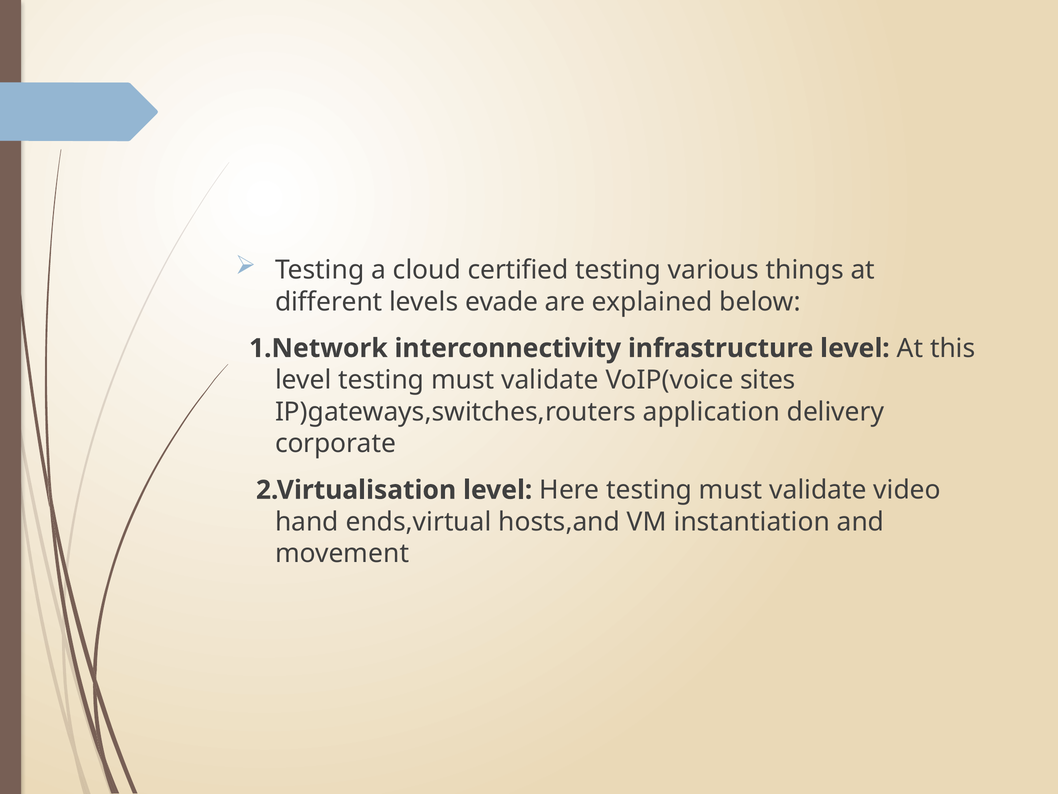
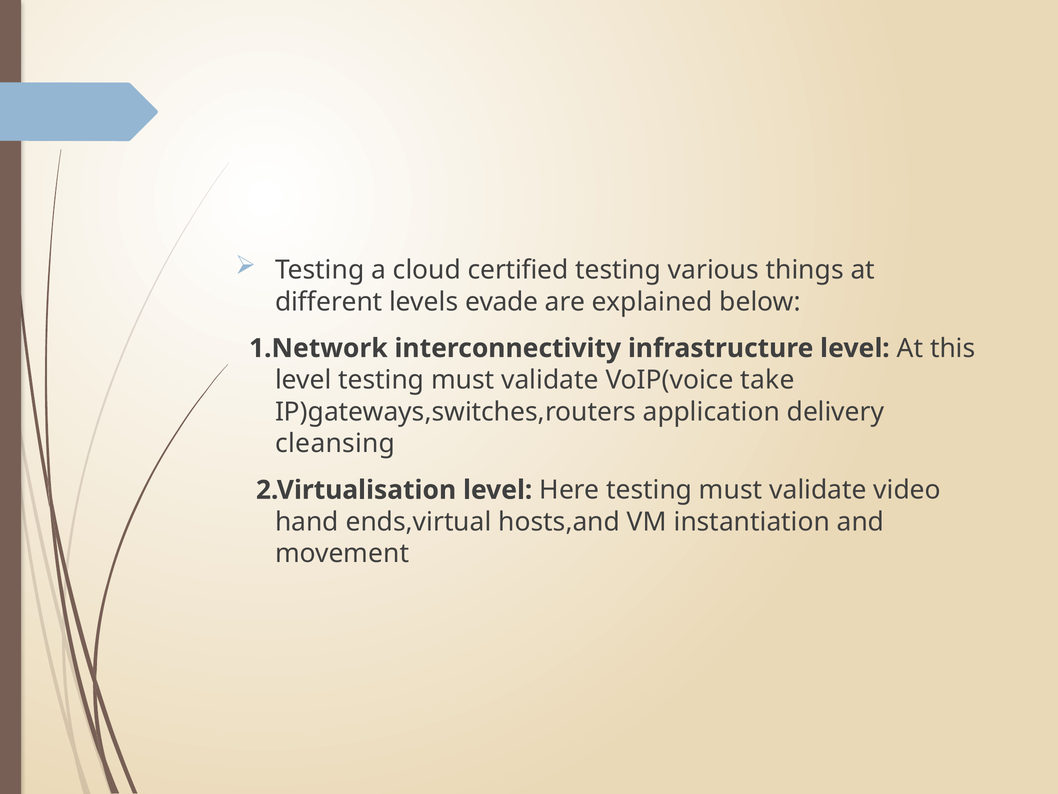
sites: sites -> take
corporate: corporate -> cleansing
